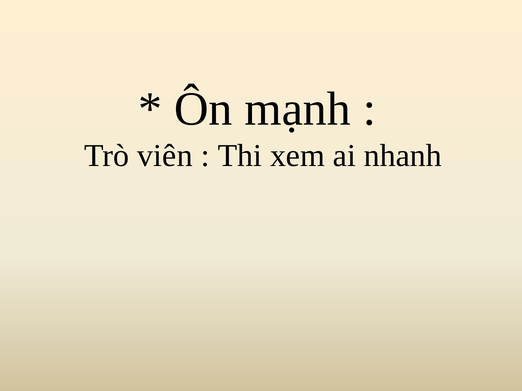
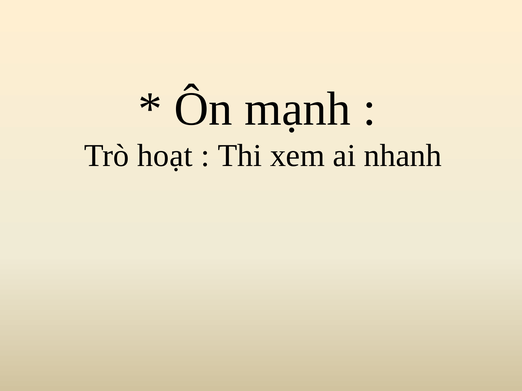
viên: viên -> hoạt
